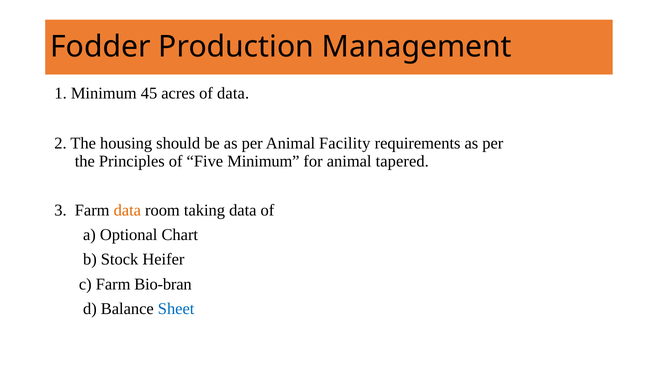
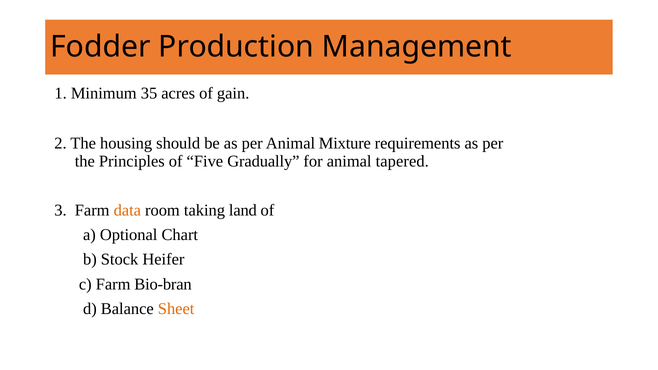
45: 45 -> 35
of data: data -> gain
Facility: Facility -> Mixture
Five Minimum: Minimum -> Gradually
taking data: data -> land
Sheet colour: blue -> orange
